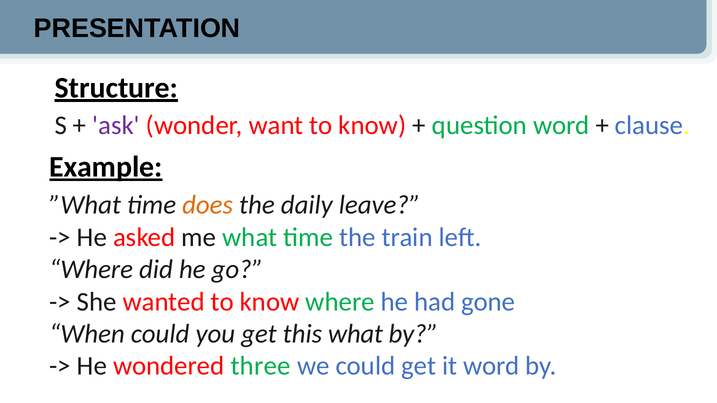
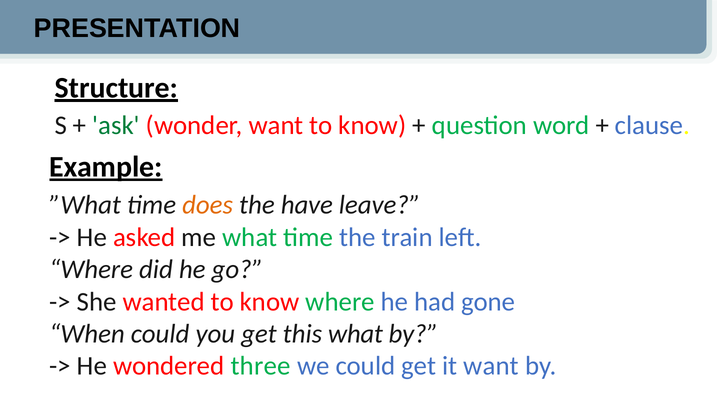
ask colour: purple -> green
daily: daily -> have
it word: word -> want
